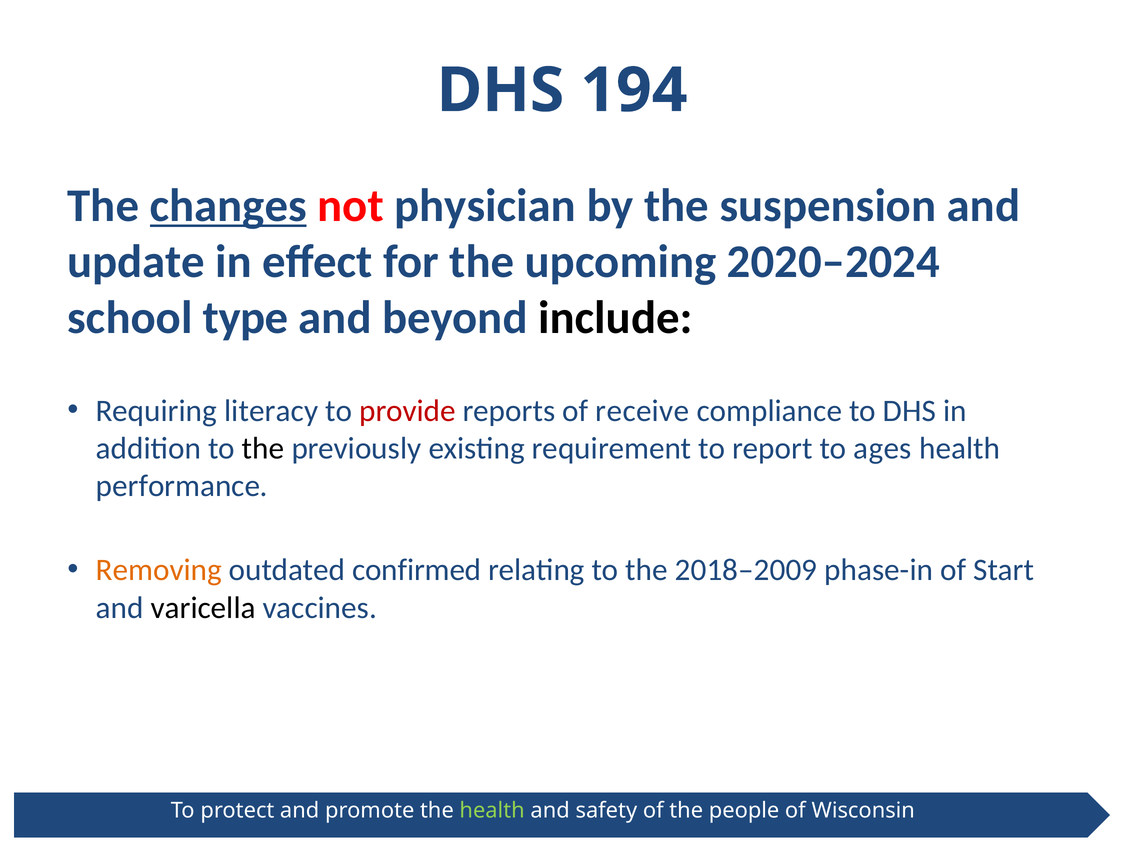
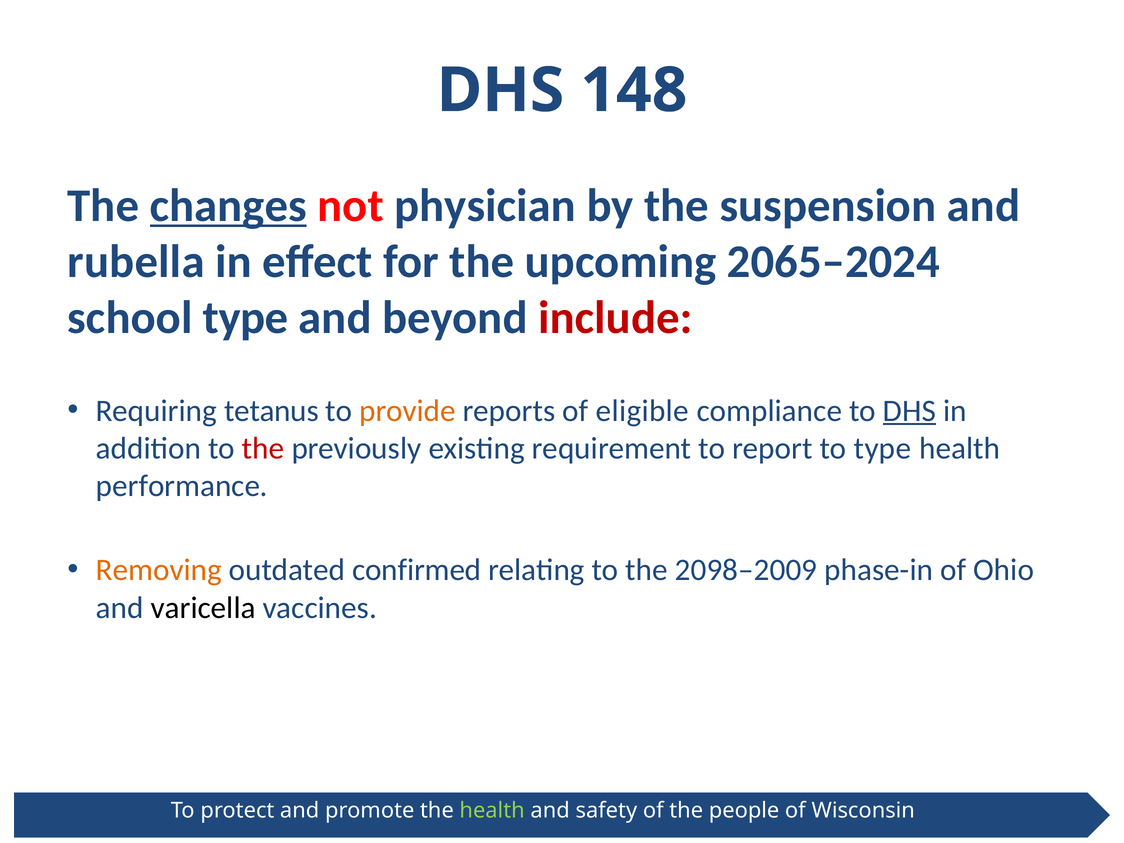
194: 194 -> 148
update: update -> rubella
2020–2024: 2020–2024 -> 2065–2024
include colour: black -> red
literacy: literacy -> tetanus
provide colour: red -> orange
receive: receive -> eligible
DHS at (909, 411) underline: none -> present
the at (263, 448) colour: black -> red
to ages: ages -> type
2018–2009: 2018–2009 -> 2098–2009
Start: Start -> Ohio
